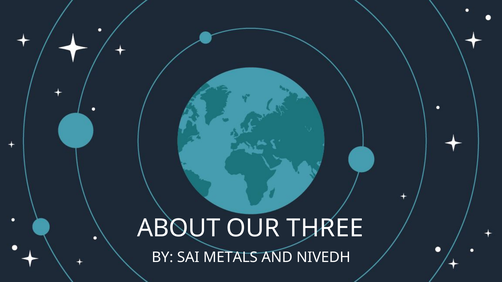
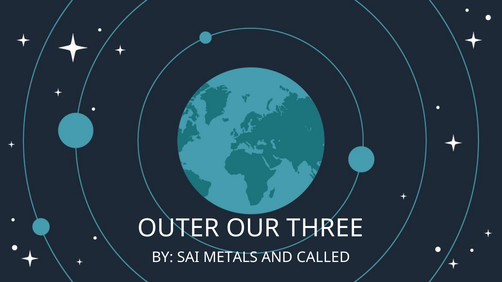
ABOUT: ABOUT -> OUTER
NIVEDH: NIVEDH -> CALLED
